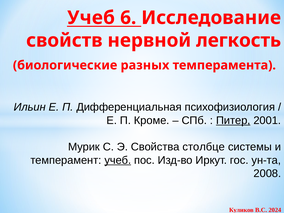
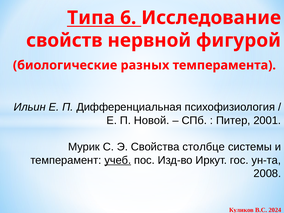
Учеб at (91, 18): Учеб -> Типа
легкость: легкость -> фигурой
Кроме: Кроме -> Новой
Питер underline: present -> none
